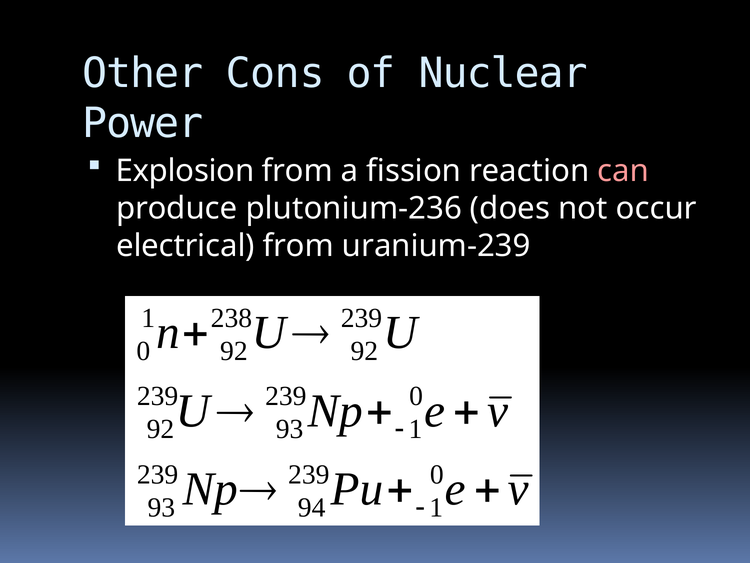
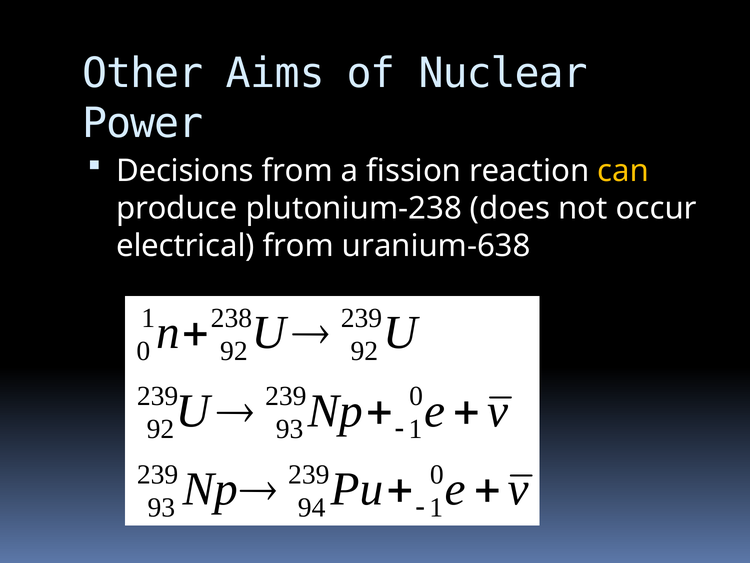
Cons: Cons -> Aims
Explosion: Explosion -> Decisions
can colour: pink -> yellow
plutonium-236: plutonium-236 -> plutonium-238
uranium-239: uranium-239 -> uranium-638
